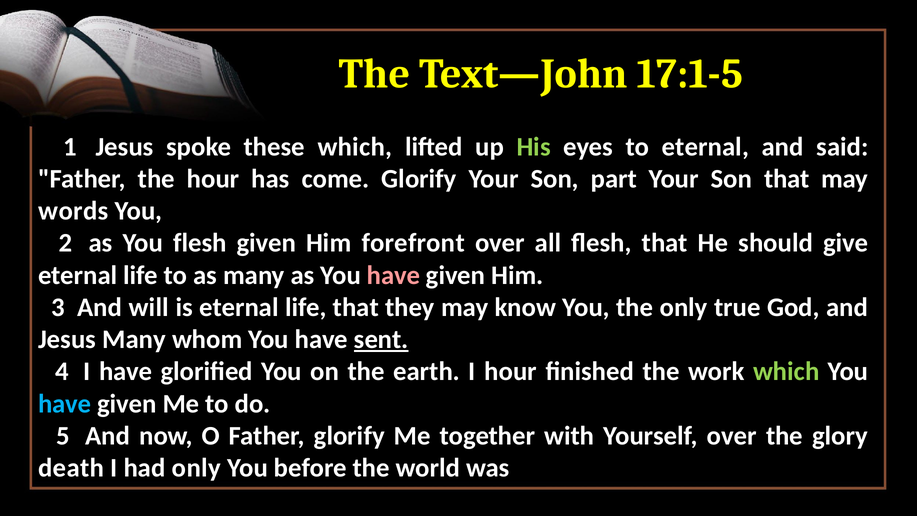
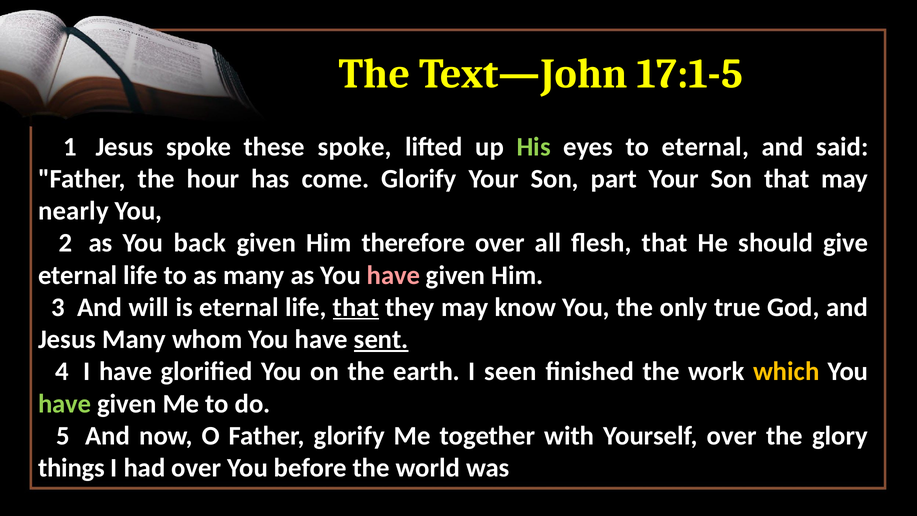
these which: which -> spoke
words: words -> nearly
You flesh: flesh -> back
forefront: forefront -> therefore
that at (356, 307) underline: none -> present
I hour: hour -> seen
which at (786, 371) colour: light green -> yellow
have at (65, 404) colour: light blue -> light green
death: death -> things
had only: only -> over
